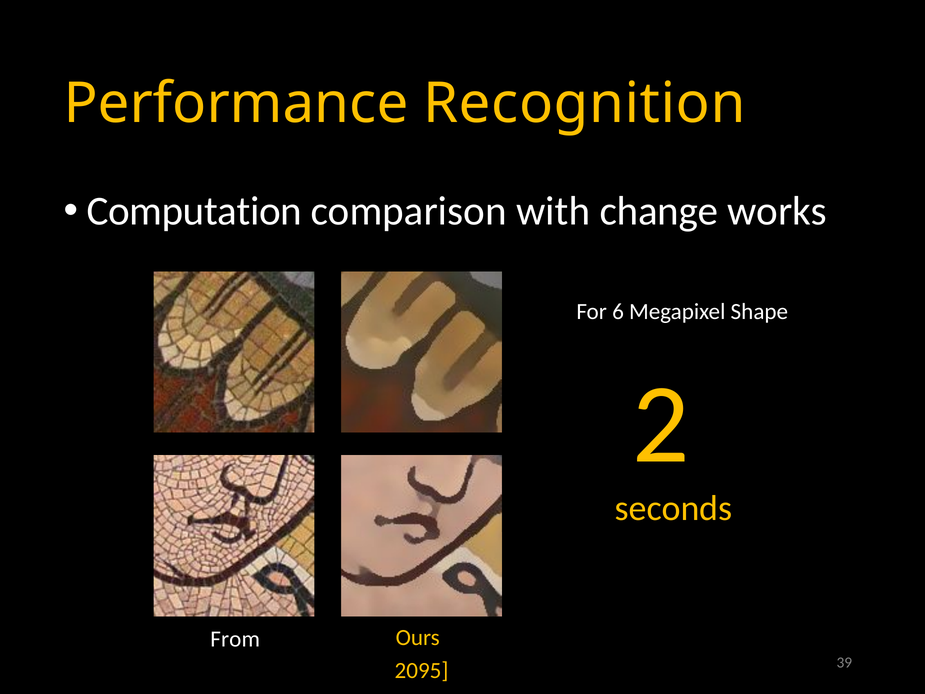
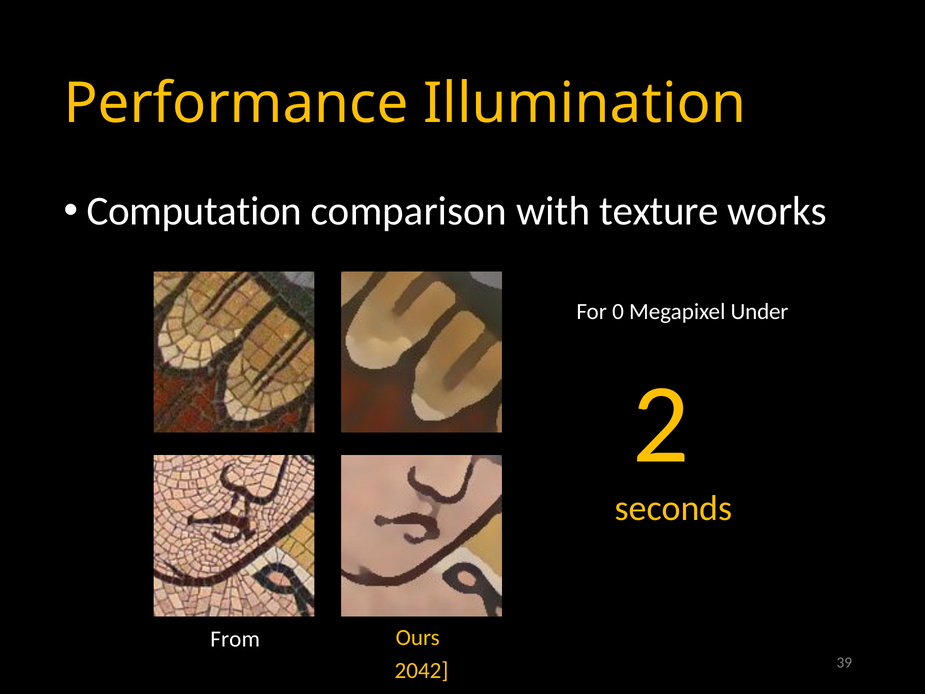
Recognition: Recognition -> Illumination
change: change -> texture
6: 6 -> 0
Shape: Shape -> Under
2095: 2095 -> 2042
